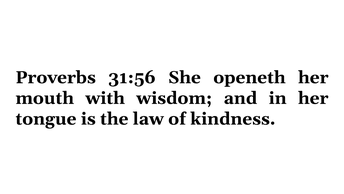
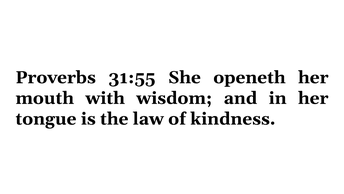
31:56: 31:56 -> 31:55
